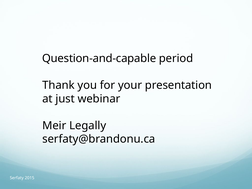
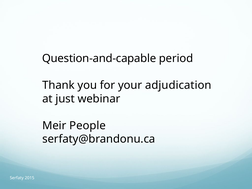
presentation: presentation -> adjudication
Legally: Legally -> People
